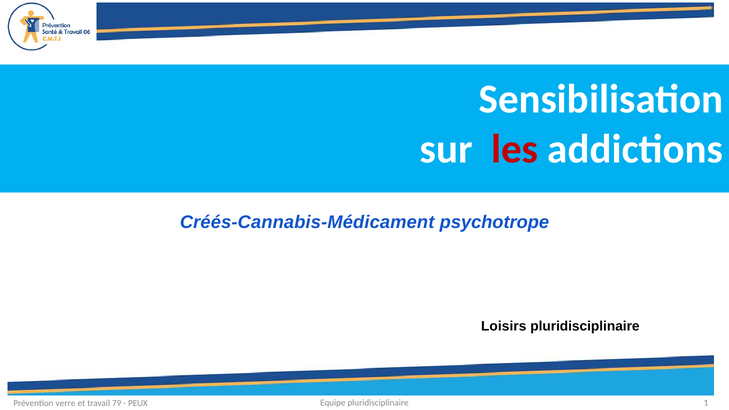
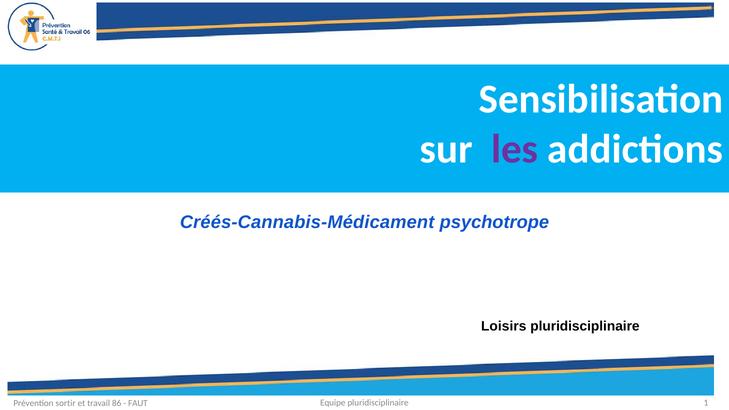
les colour: red -> purple
verre: verre -> sortir
79: 79 -> 86
PEUX: PEUX -> FAUT
